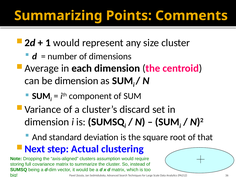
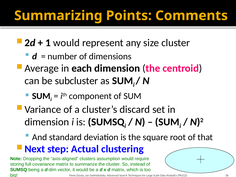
be dimension: dimension -> subcluster
